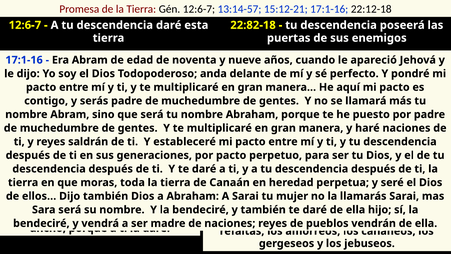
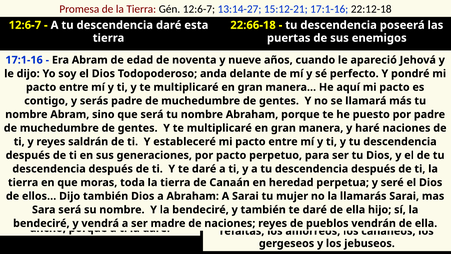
13:14-57: 13:14-57 -> 13:14-27
22:82-18: 22:82-18 -> 22:66-18
